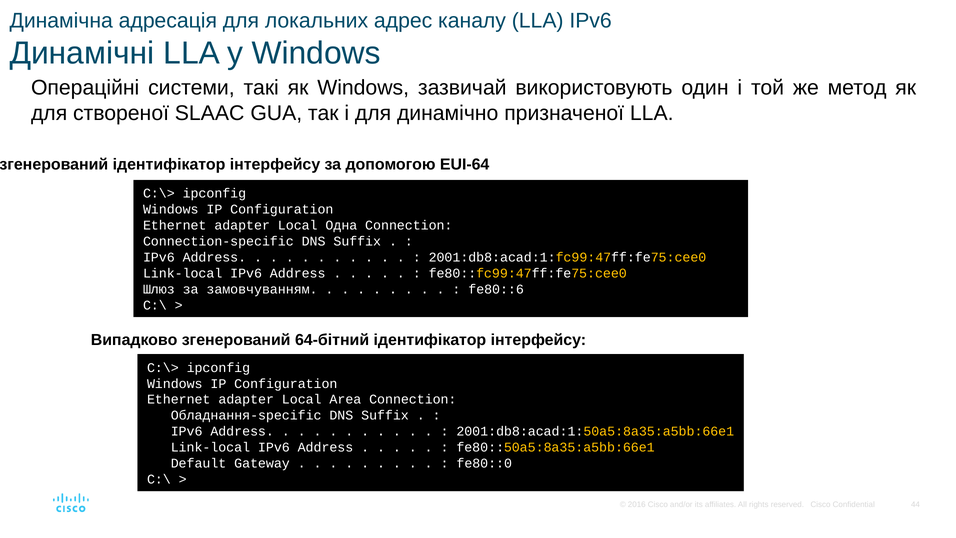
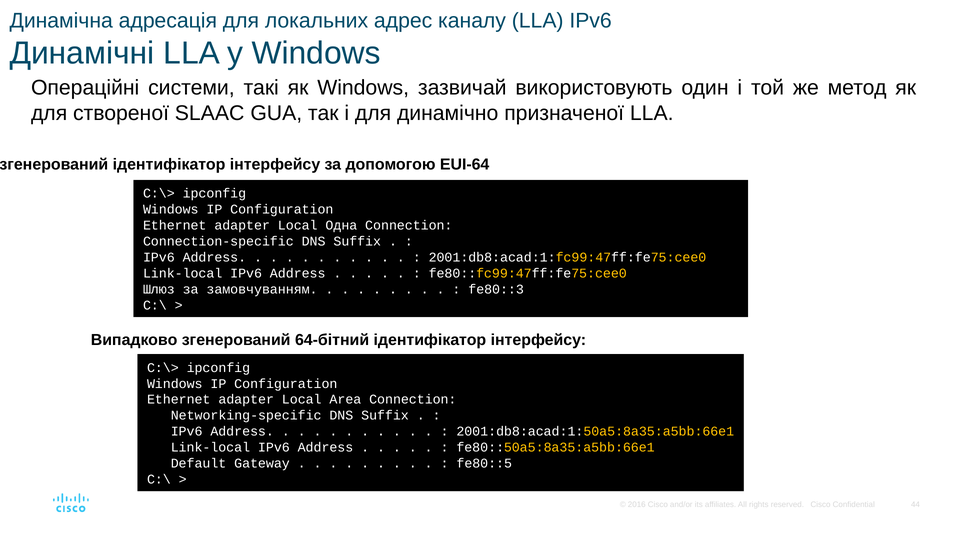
fe80::6: fe80::6 -> fe80::3
Обладнання-specific: Обладнання-specific -> Networking-specific
fe80::0: fe80::0 -> fe80::5
